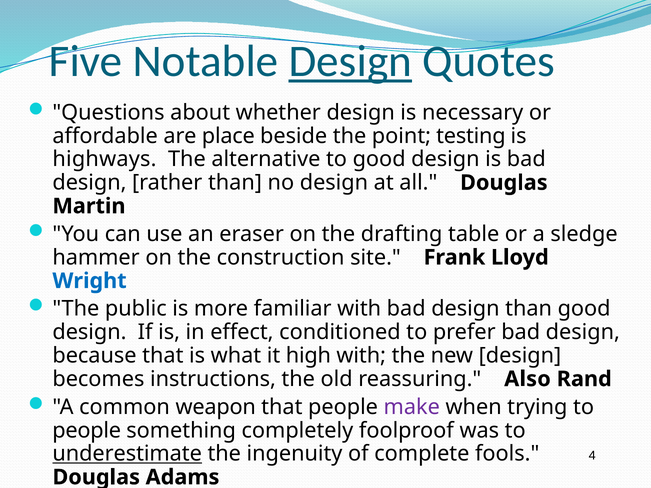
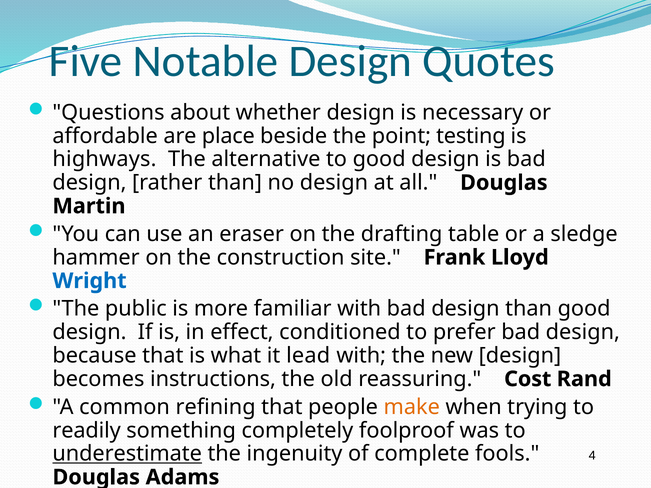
Design at (350, 62) underline: present -> none
high: high -> lead
Also: Also -> Cost
weapon: weapon -> refining
make colour: purple -> orange
people at (87, 431): people -> readily
